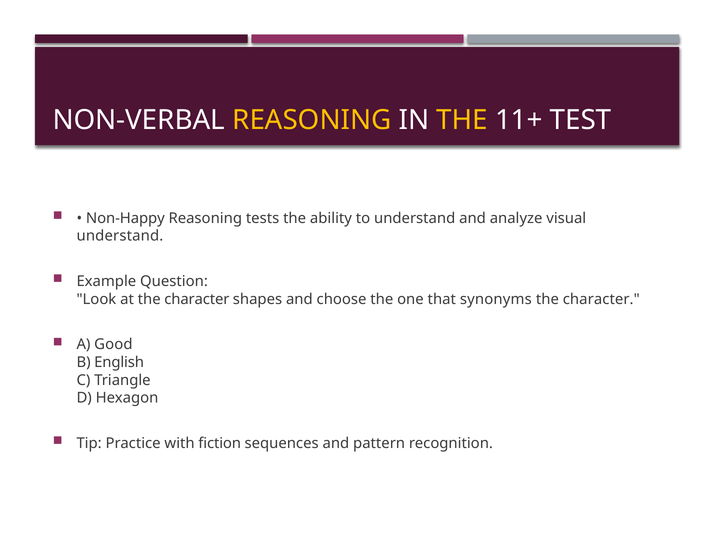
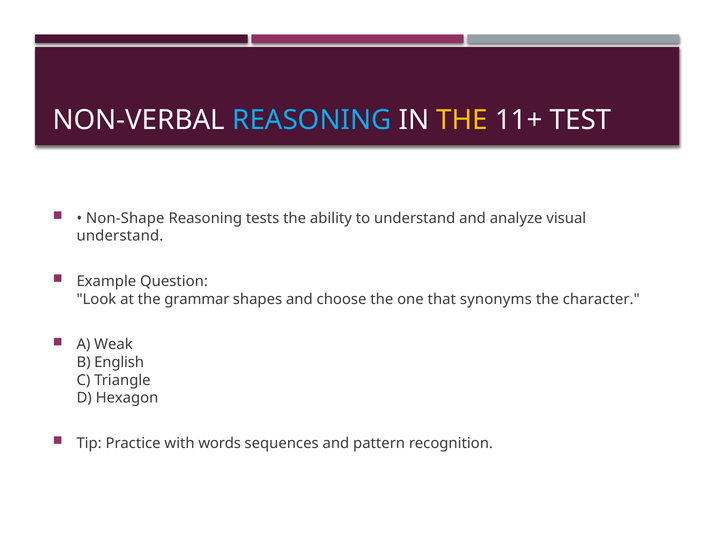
REASONING at (312, 120) colour: yellow -> light blue
Non-Happy: Non-Happy -> Non-Shape
at the character: character -> grammar
Good: Good -> Weak
fiction: fiction -> words
